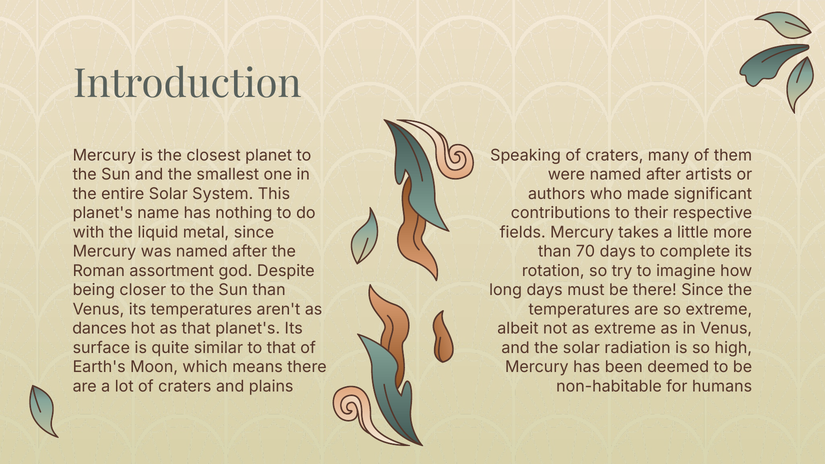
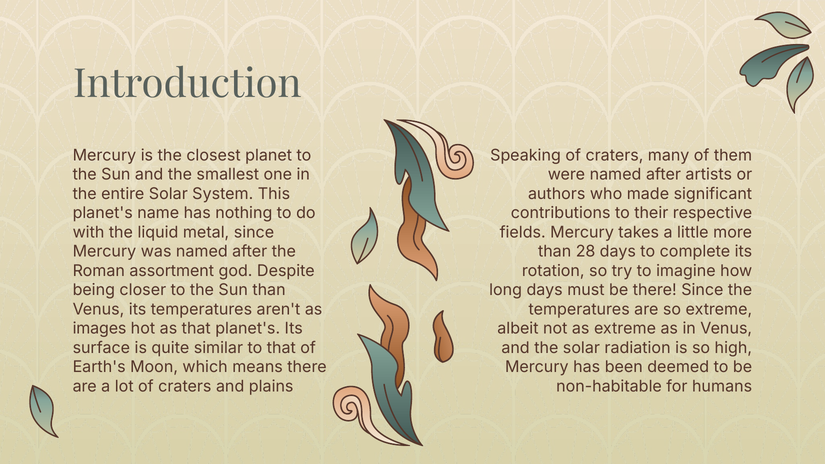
70: 70 -> 28
dances: dances -> images
